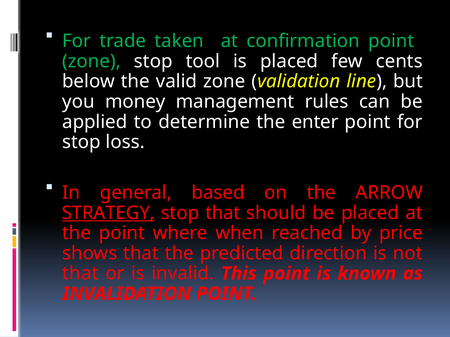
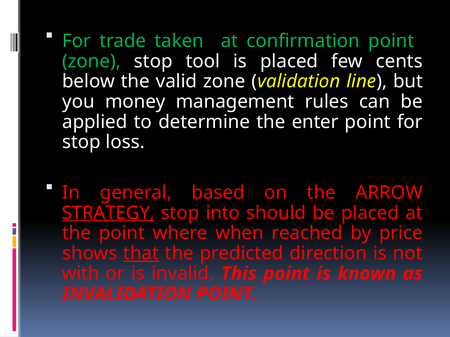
stop that: that -> into
that at (141, 254) underline: none -> present
that at (80, 274): that -> with
